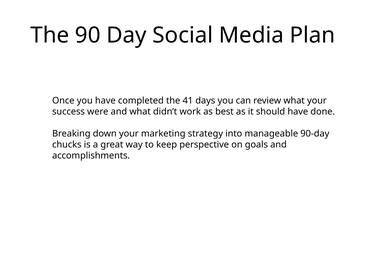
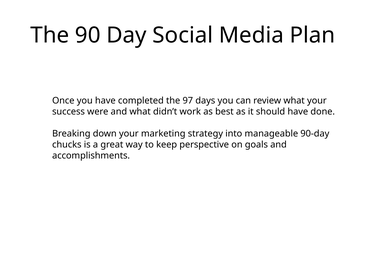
41: 41 -> 97
